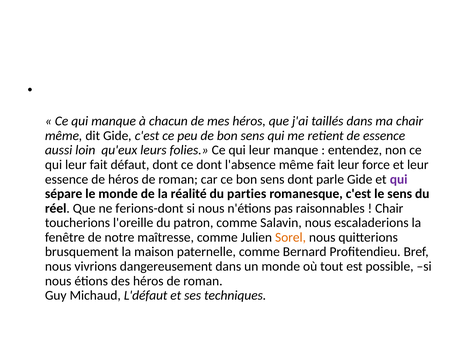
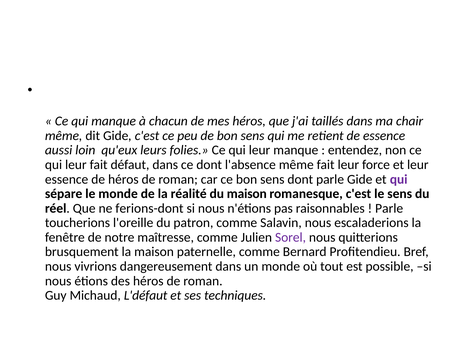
défaut dont: dont -> dans
du parties: parties -> maison
Chair at (389, 208): Chair -> Parle
Sorel colour: orange -> purple
